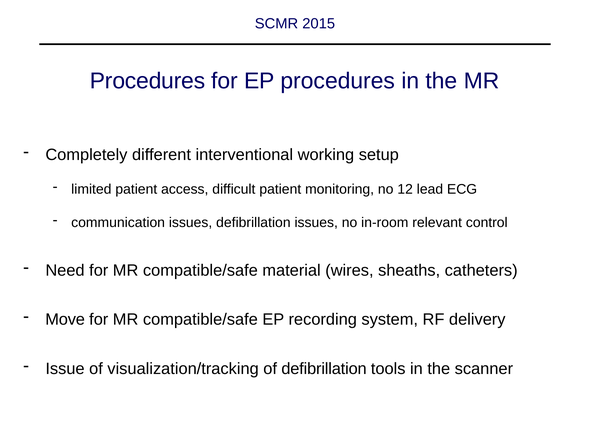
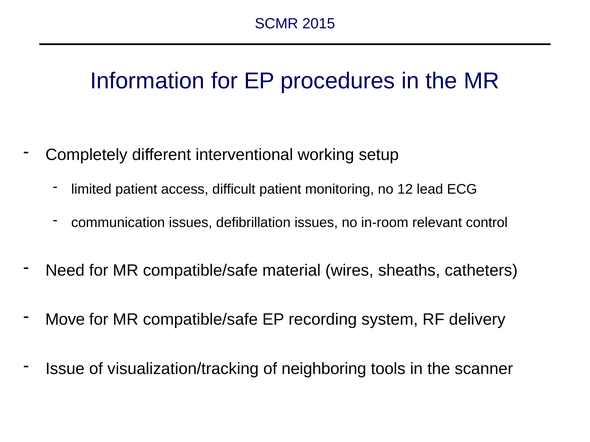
Procedures at (148, 81): Procedures -> Information
of defibrillation: defibrillation -> neighboring
